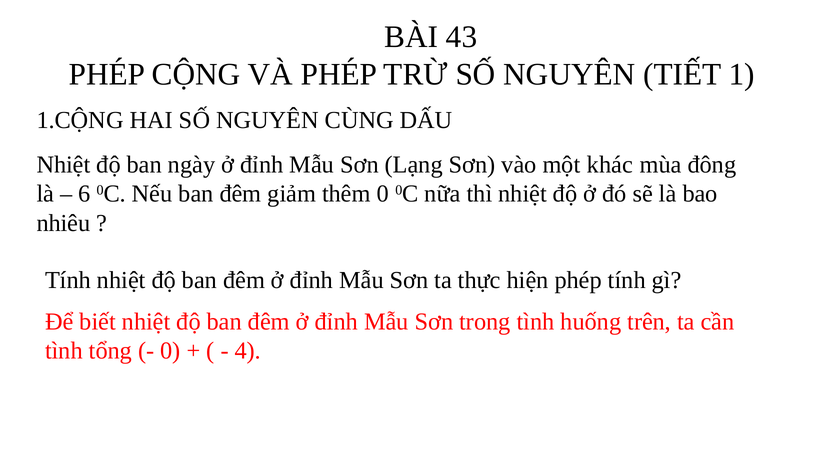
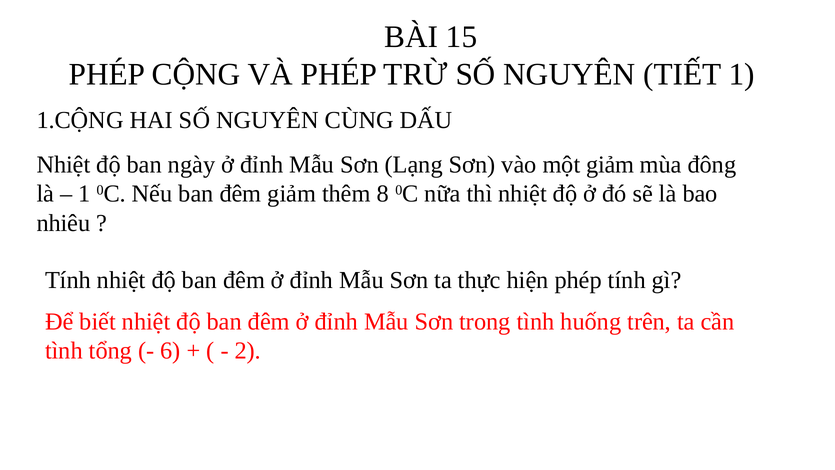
43: 43 -> 15
một khác: khác -> giảm
6 at (84, 194): 6 -> 1
thêm 0: 0 -> 8
0 at (170, 351): 0 -> 6
4: 4 -> 2
